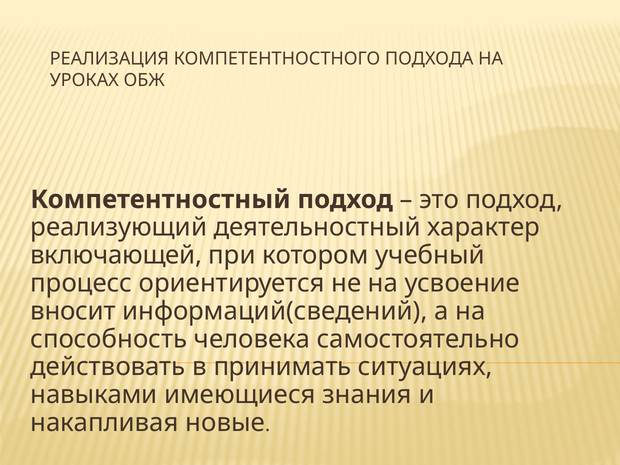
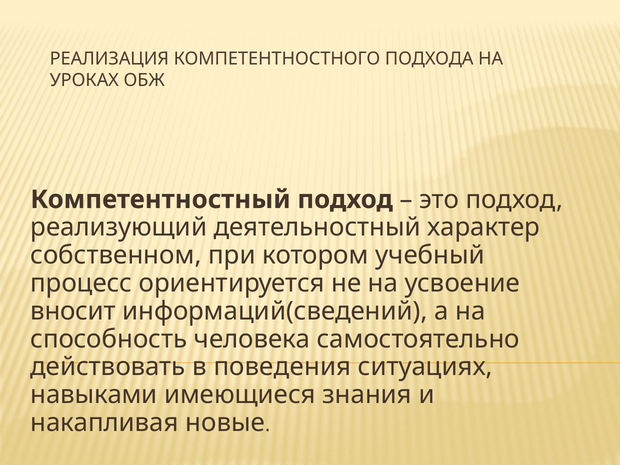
включающей: включающей -> собственном
принимать: принимать -> поведения
